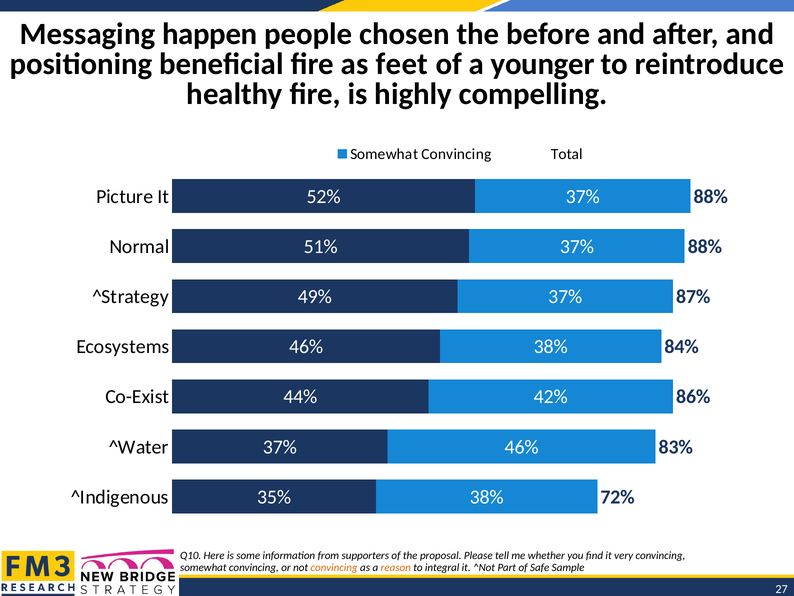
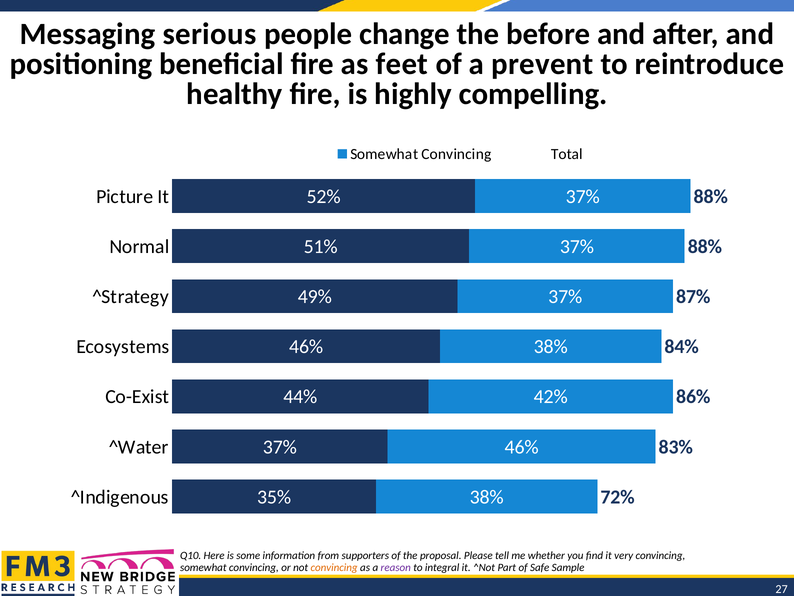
happen: happen -> serious
chosen: chosen -> change
younger: younger -> prevent
reason colour: orange -> purple
